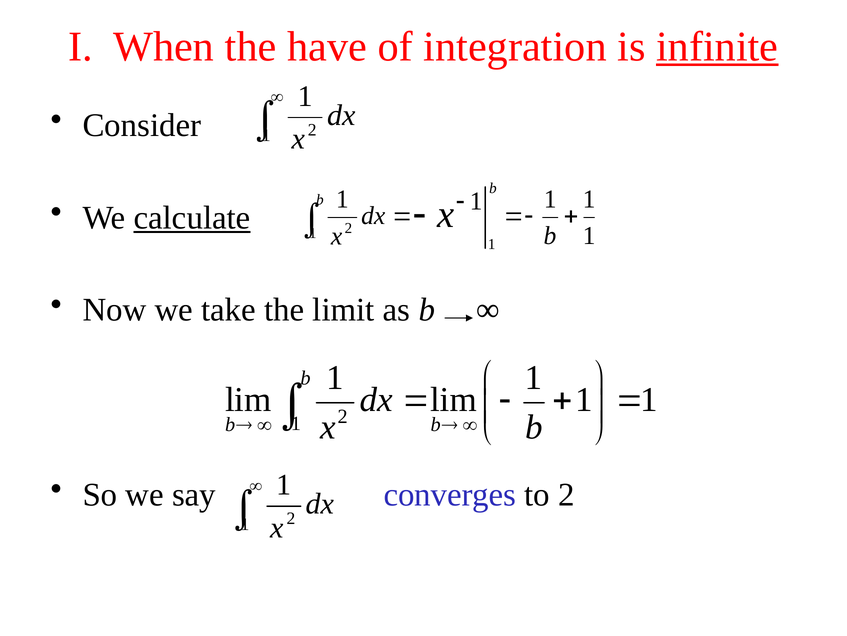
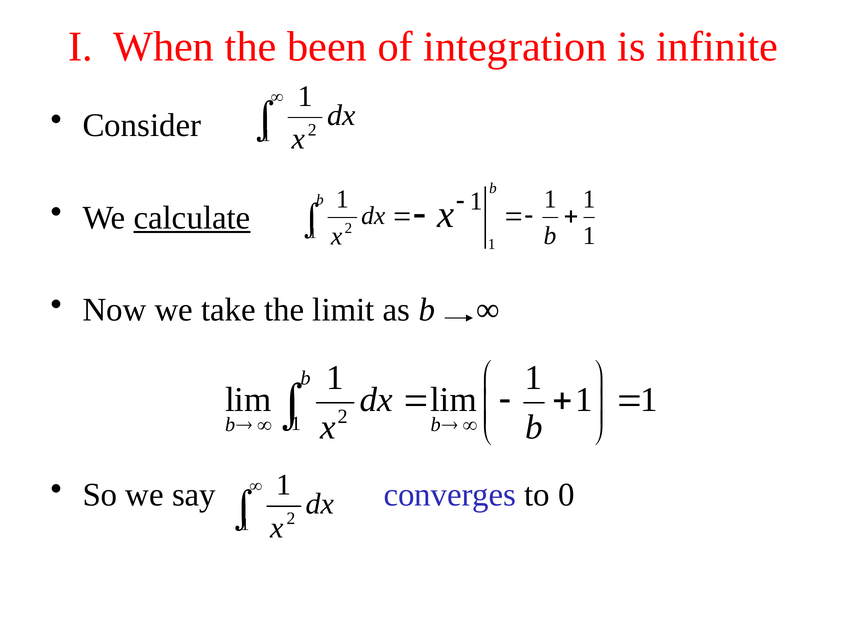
have: have -> been
infinite underline: present -> none
to 2: 2 -> 0
